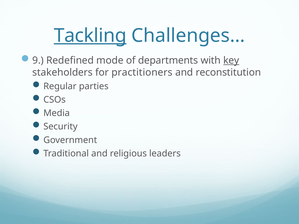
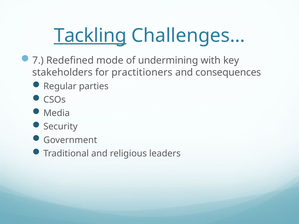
9: 9 -> 7
departments: departments -> undermining
key underline: present -> none
reconstitution: reconstitution -> consequences
